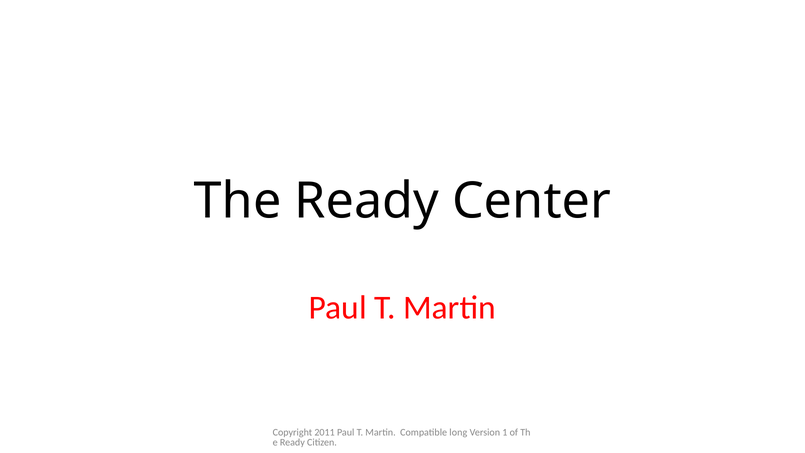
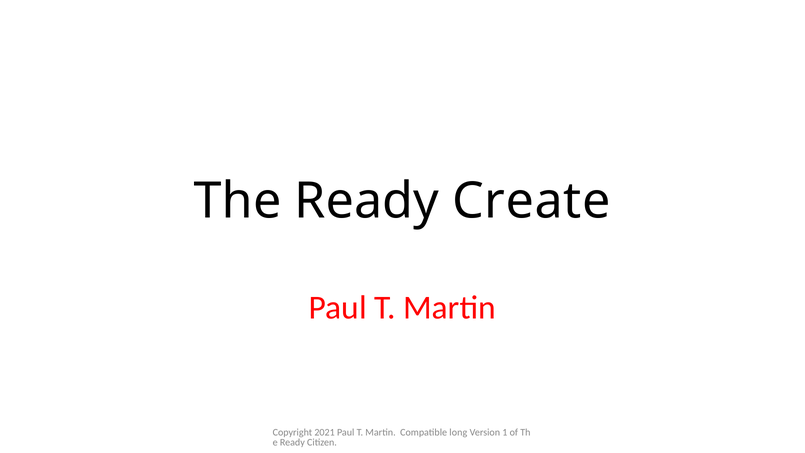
Center: Center -> Create
2011: 2011 -> 2021
